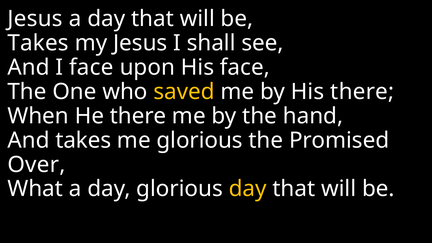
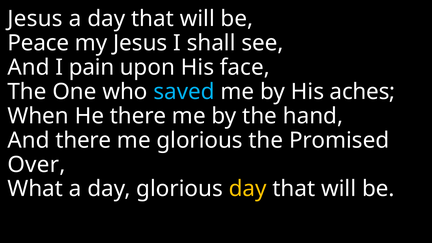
Takes at (38, 43): Takes -> Peace
I face: face -> pain
saved colour: yellow -> light blue
His there: there -> aches
And takes: takes -> there
